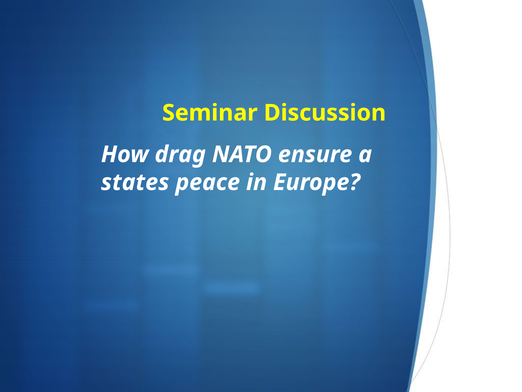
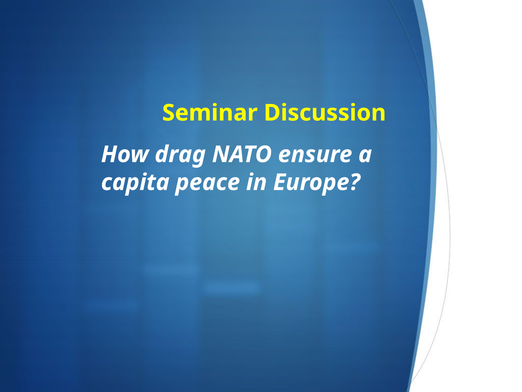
states: states -> capita
